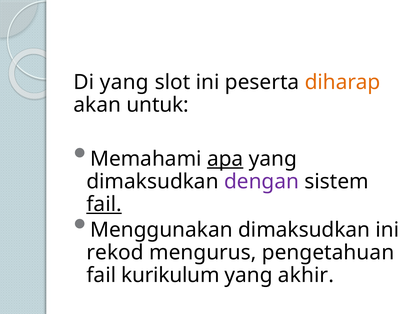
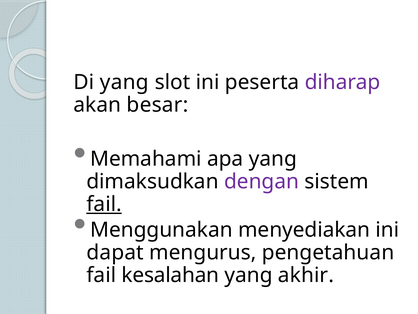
diharap colour: orange -> purple
untuk: untuk -> besar
apa underline: present -> none
Menggunakan dimaksudkan: dimaksudkan -> menyediakan
rekod: rekod -> dapat
kurikulum: kurikulum -> kesalahan
